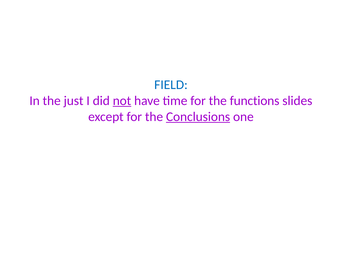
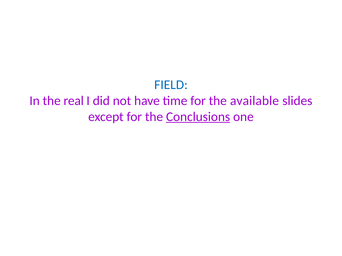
just: just -> real
not underline: present -> none
functions: functions -> available
